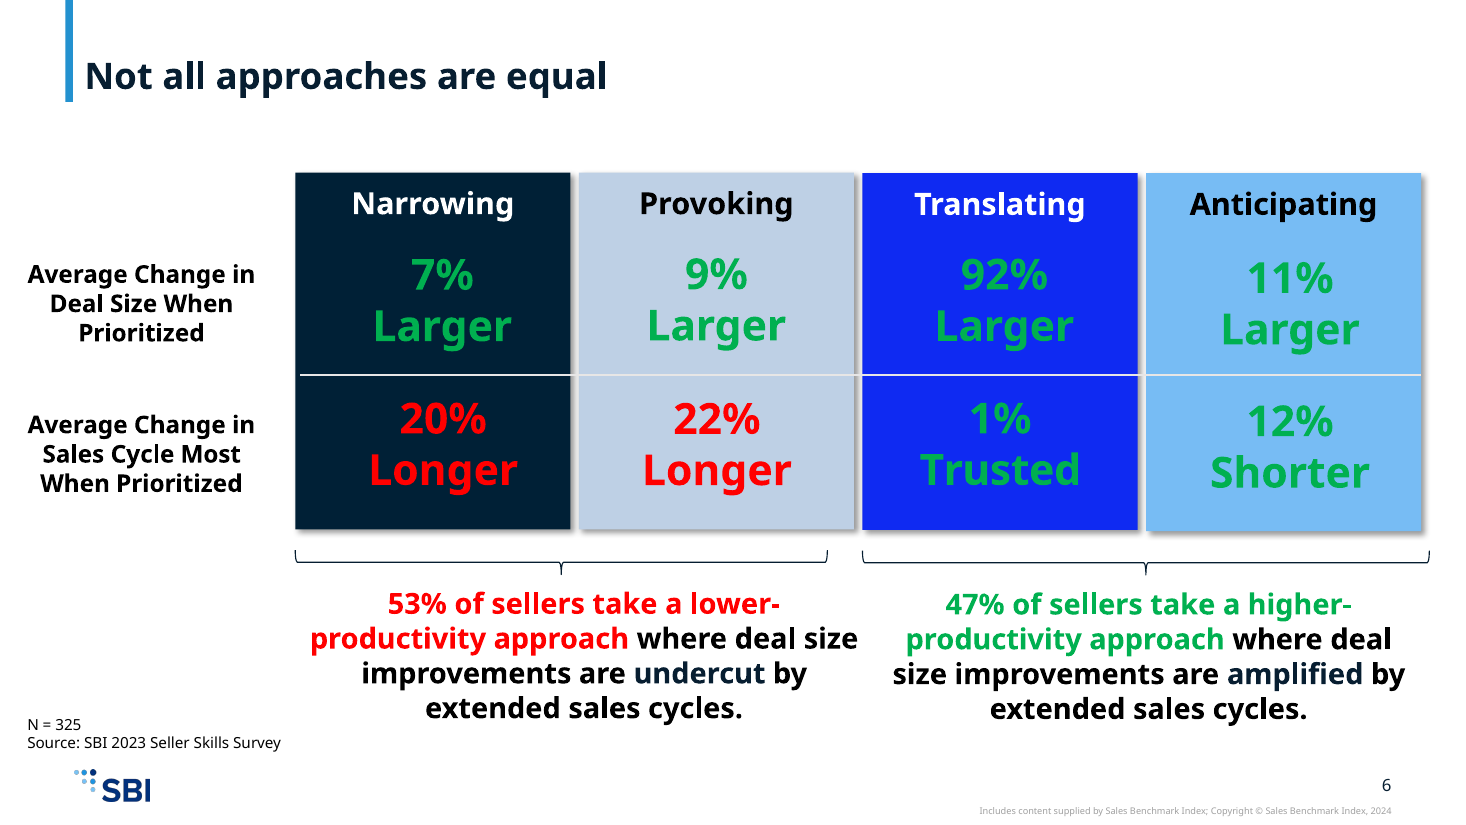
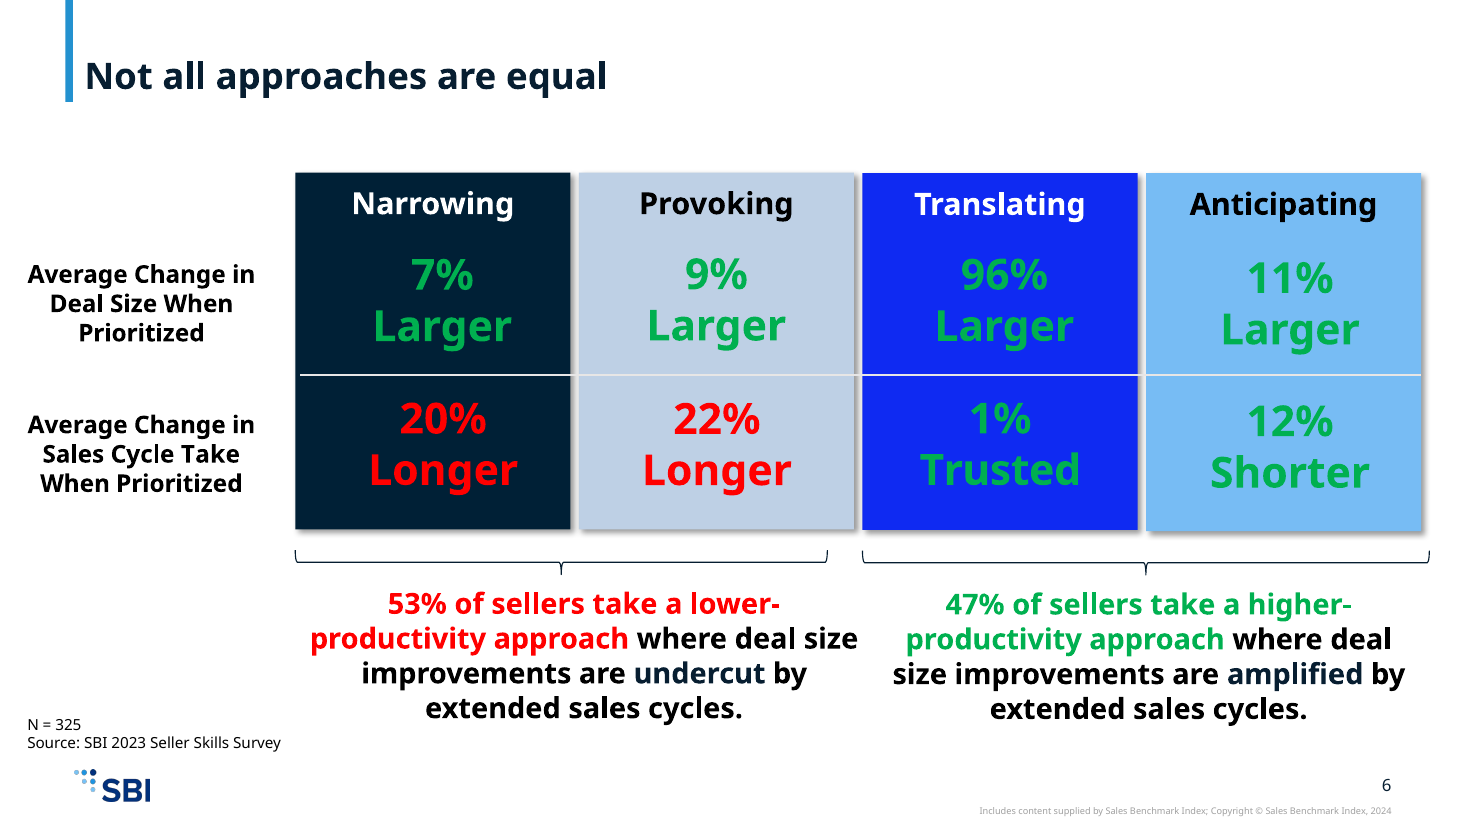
92%: 92% -> 96%
Cycle Most: Most -> Take
